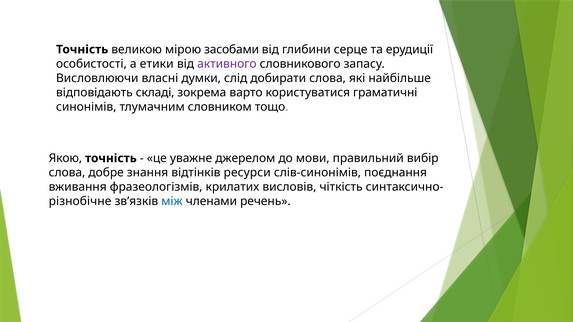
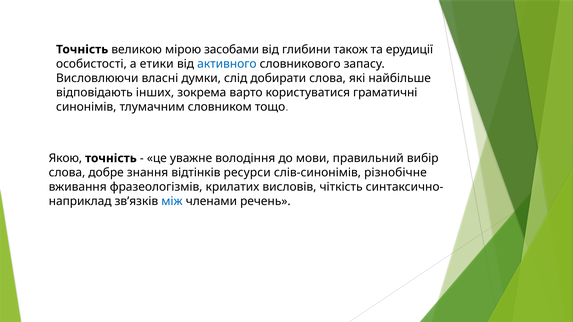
серце: серце -> також
активного colour: purple -> blue
складі: складі -> інших
джерелом: джерелом -> володіння
поєднання: поєднання -> різнобічне
різнобічне: різнобічне -> наприклад
